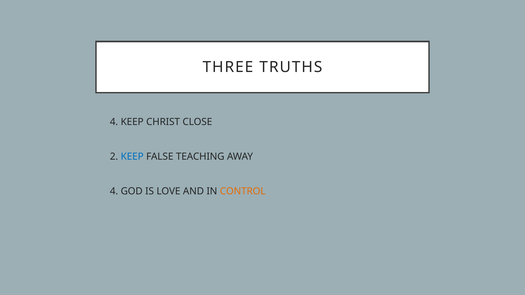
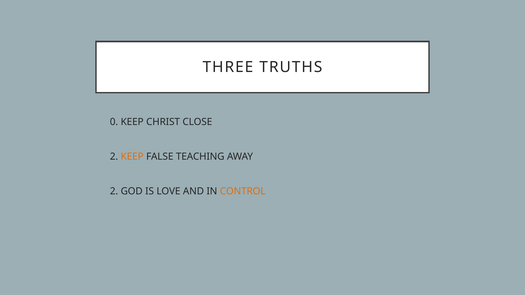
4 at (114, 122): 4 -> 0
KEEP at (132, 157) colour: blue -> orange
4 at (114, 191): 4 -> 2
